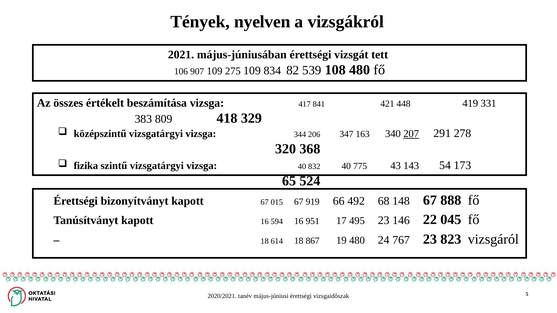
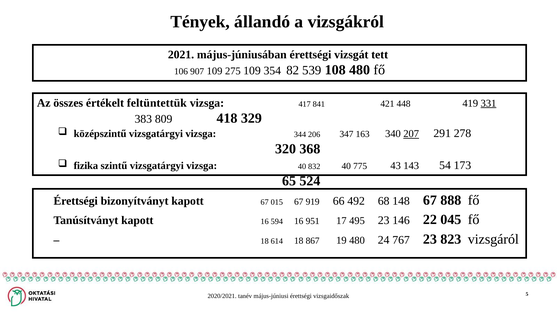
nyelven: nyelven -> állandó
834: 834 -> 354
értékelt beszámítása: beszámítása -> feltüntettük
331 underline: none -> present
